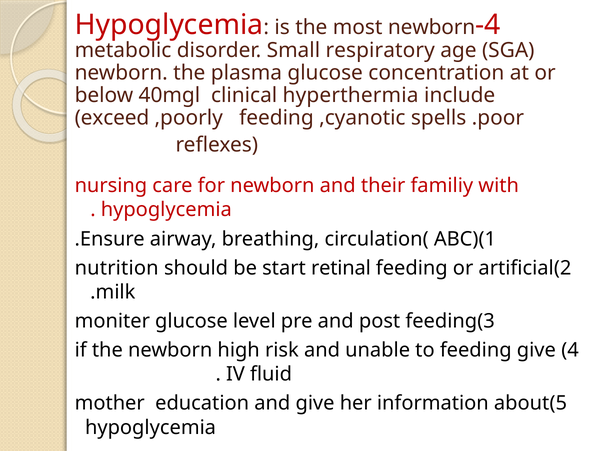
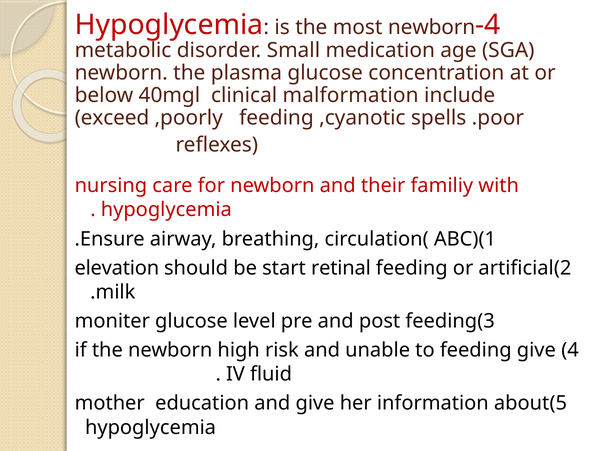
respiratory: respiratory -> medication
hyperthermia: hyperthermia -> malformation
nutrition: nutrition -> elevation
